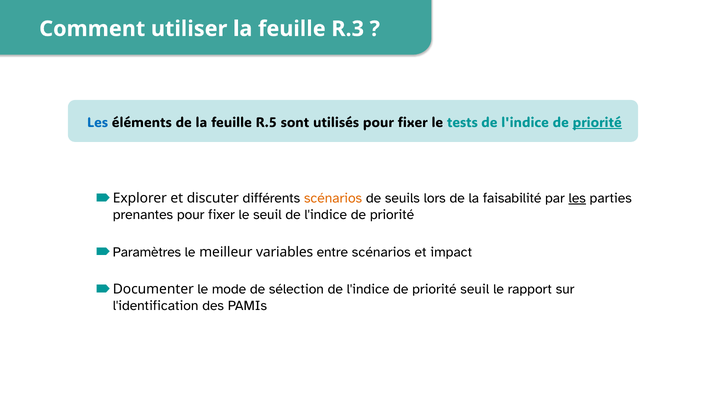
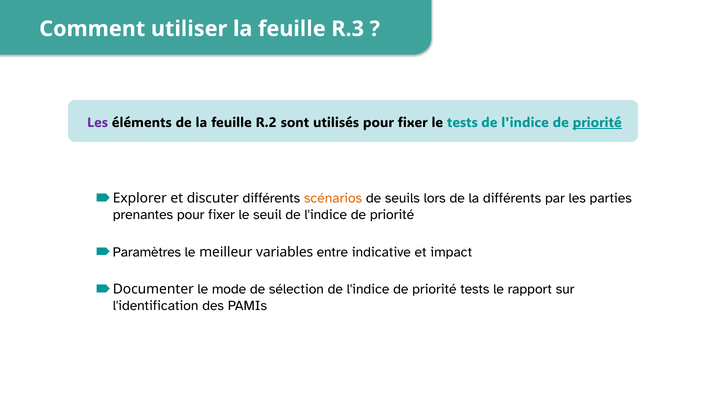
Les at (98, 122) colour: blue -> purple
R.5: R.5 -> R.2
la faisabilité: faisabilité -> différents
les at (577, 198) underline: present -> none
entre scénarios: scénarios -> indicative
priorité seuil: seuil -> tests
